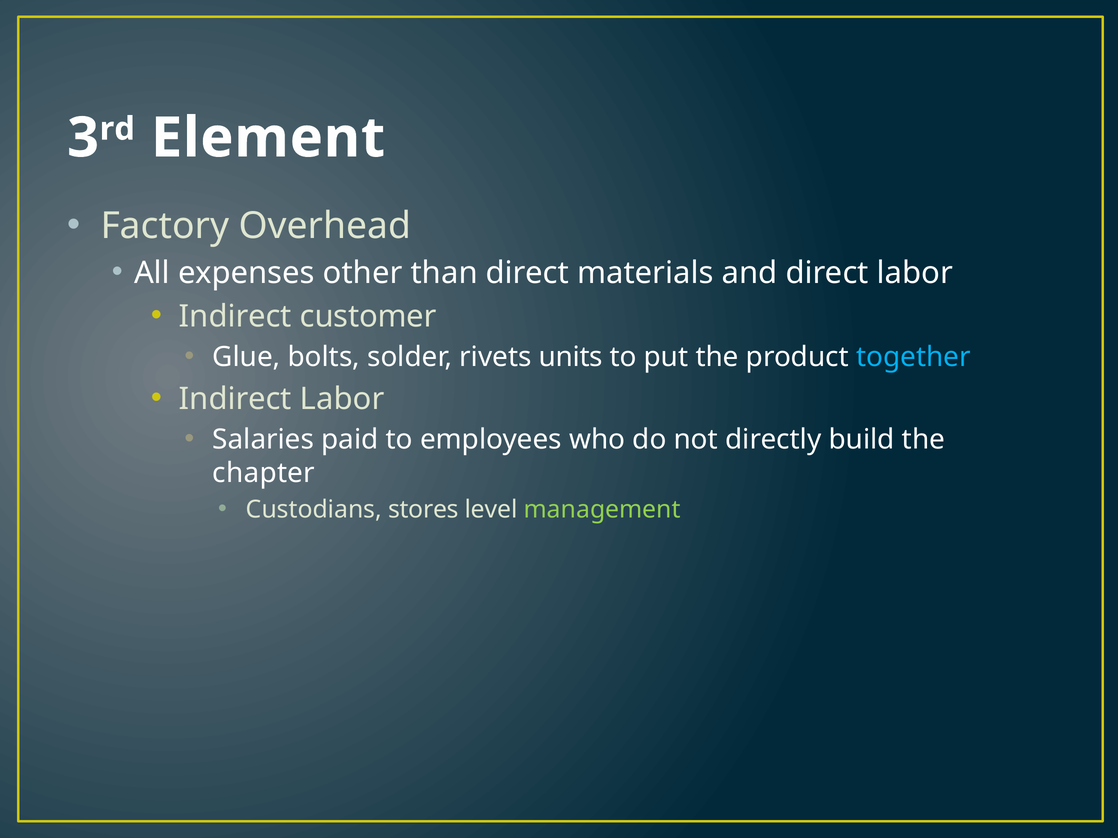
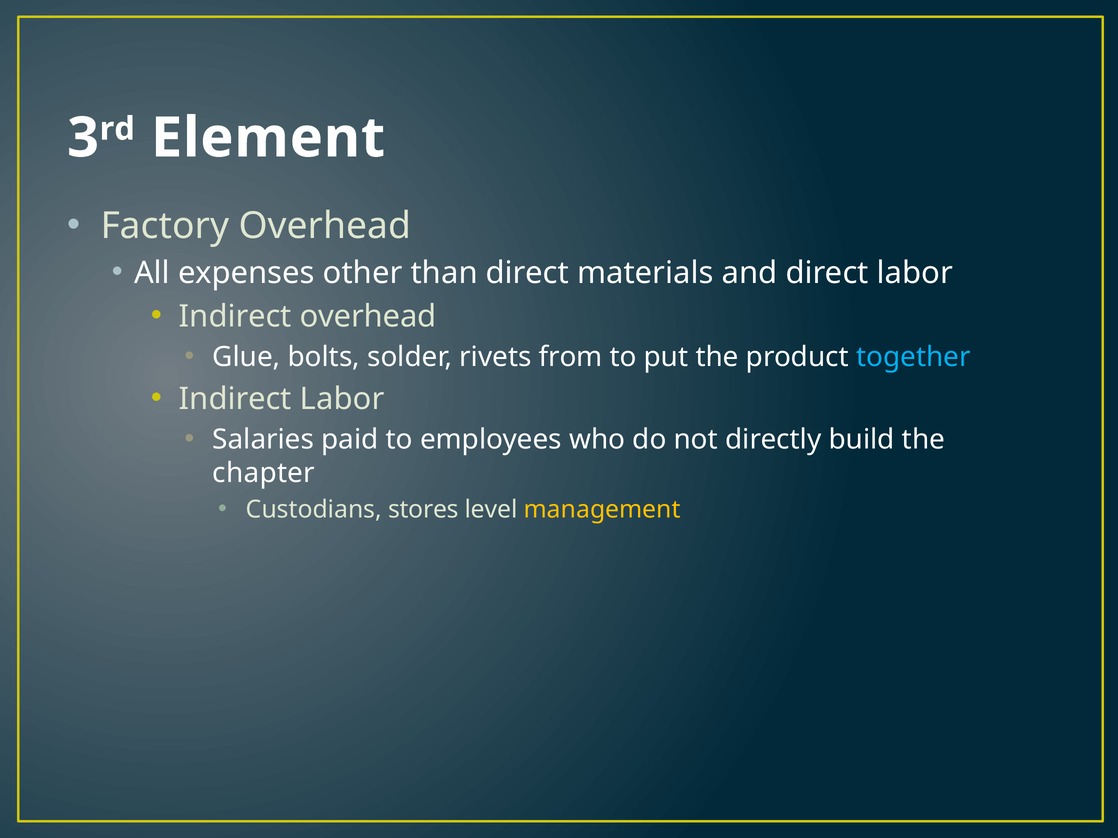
Indirect customer: customer -> overhead
units: units -> from
management colour: light green -> yellow
